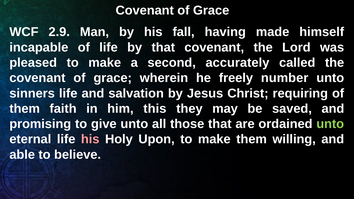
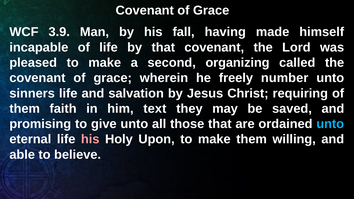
2.9: 2.9 -> 3.9
accurately: accurately -> organizing
this: this -> text
unto at (330, 124) colour: light green -> light blue
